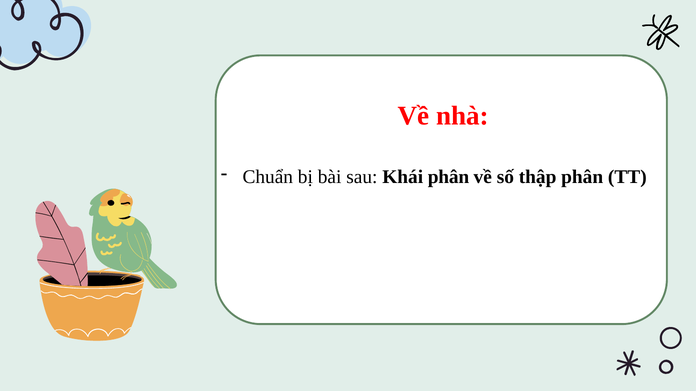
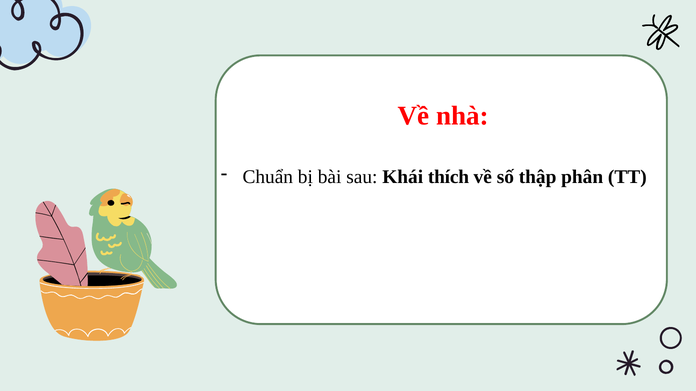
Khái phân: phân -> thích
